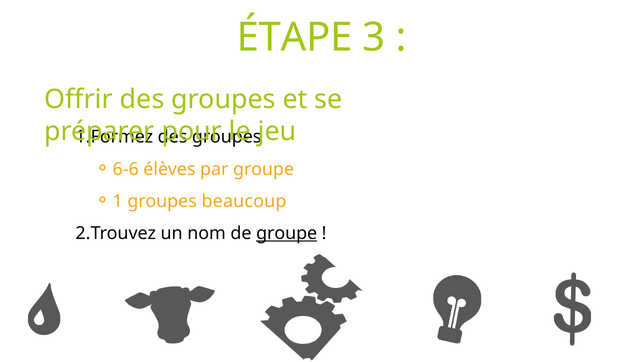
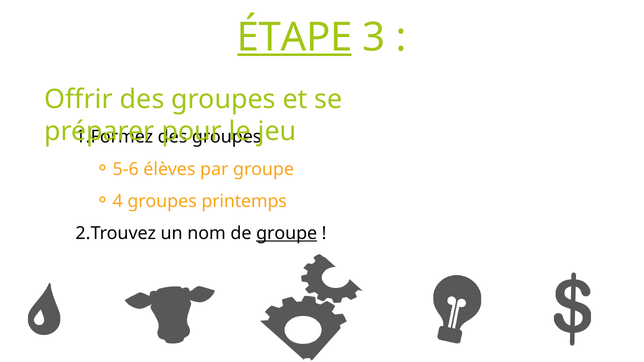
ÉTAPE underline: none -> present
6-6: 6-6 -> 5-6
1: 1 -> 4
beaucoup: beaucoup -> printemps
